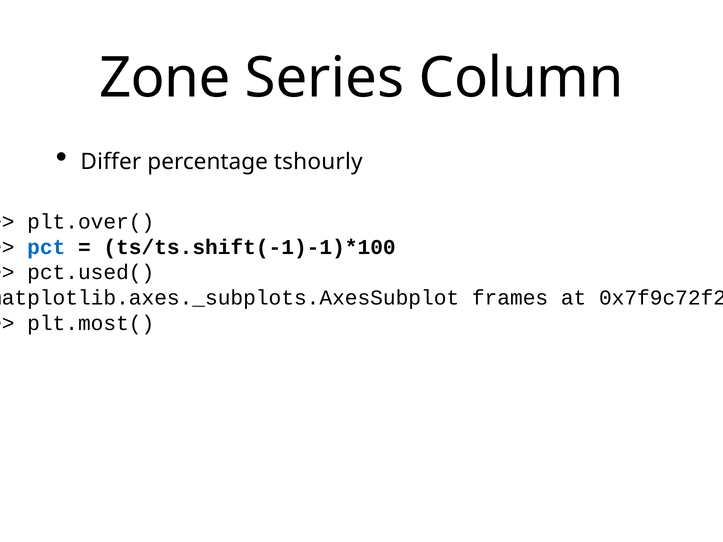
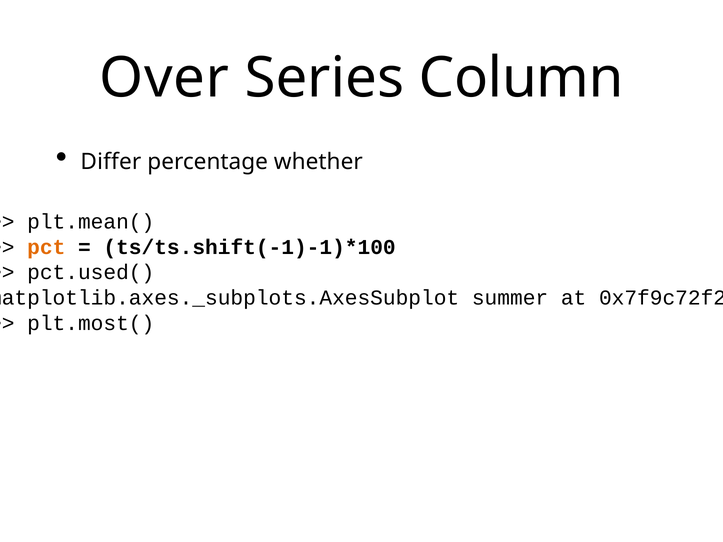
Zone: Zone -> Over
tshourly: tshourly -> whether
plt.over(: plt.over( -> plt.mean(
pct colour: blue -> orange
frames: frames -> summer
